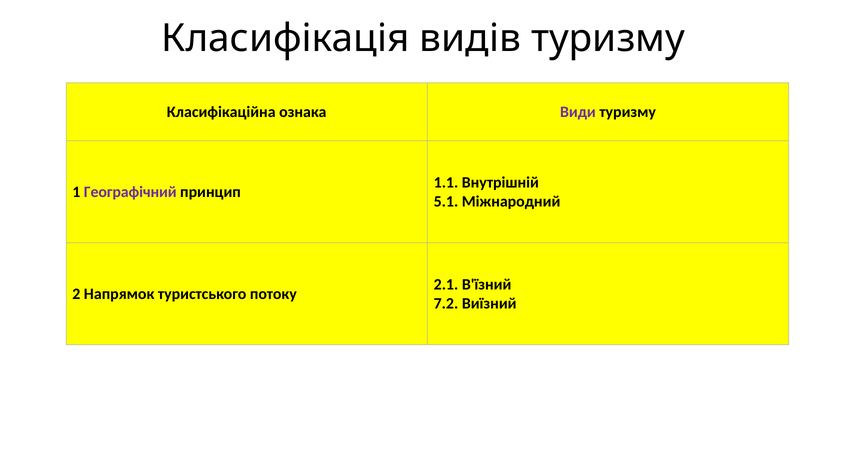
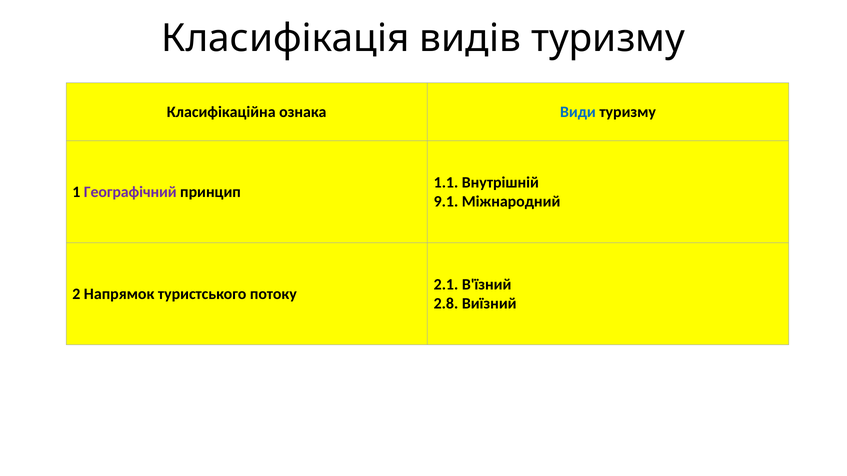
Види colour: purple -> blue
5.1: 5.1 -> 9.1
7.2: 7.2 -> 2.8
